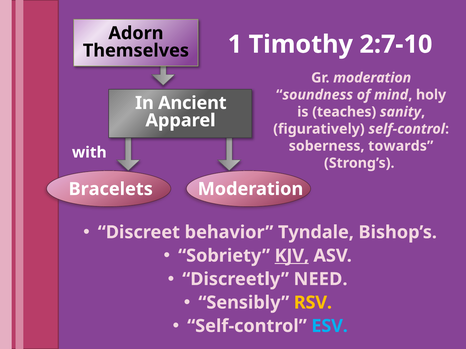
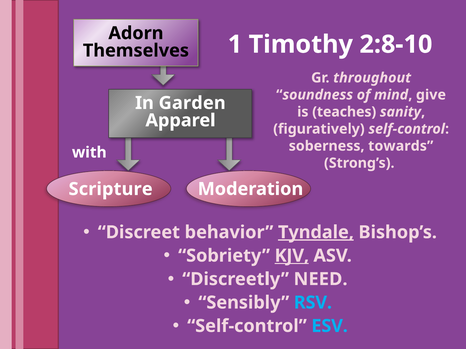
2:7-10: 2:7-10 -> 2:8-10
Gr moderation: moderation -> throughout
holy: holy -> give
Ancient: Ancient -> Garden
Bracelets: Bracelets -> Scripture
Tyndale underline: none -> present
RSV colour: yellow -> light blue
